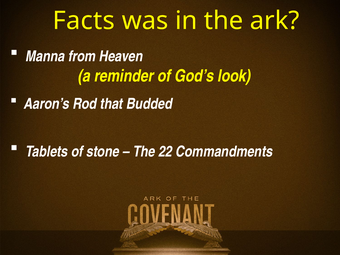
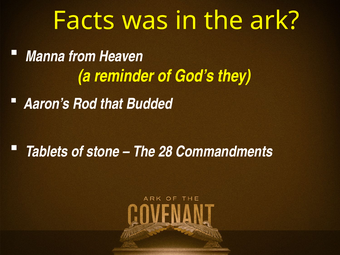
look: look -> they
22: 22 -> 28
